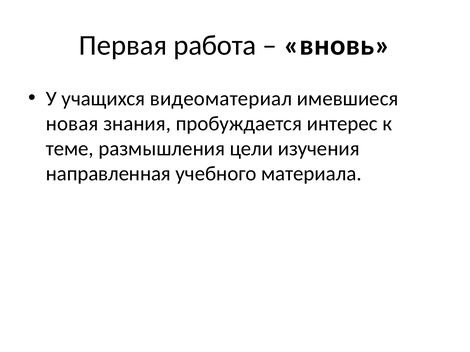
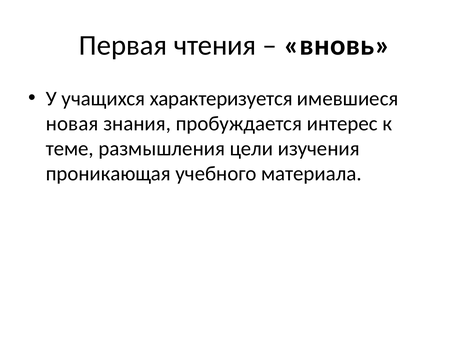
работа: работа -> чтения
видеоматериал: видеоматериал -> характеризуется
направленная: направленная -> проникающая
